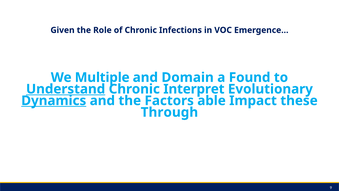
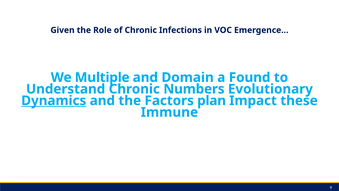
Understand underline: present -> none
Interpret: Interpret -> Numbers
able: able -> plan
Through: Through -> Immune
